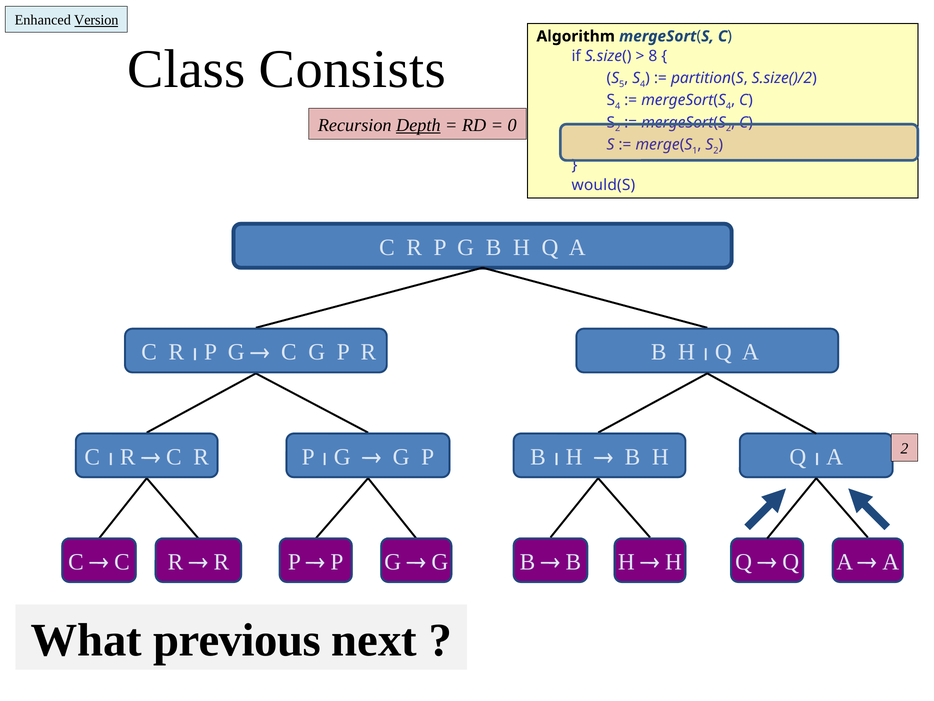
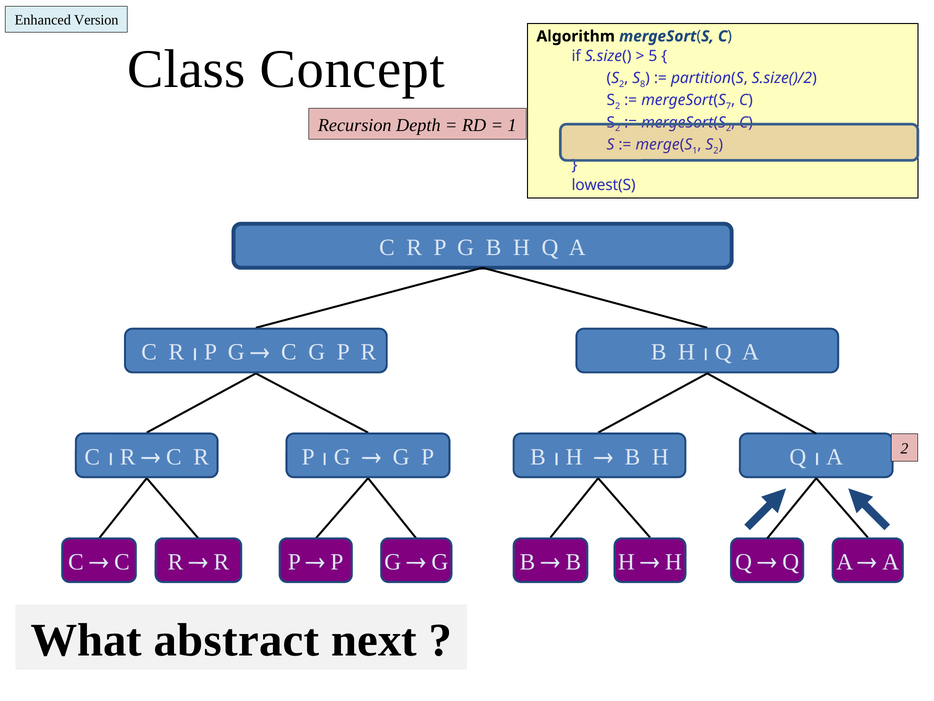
Version underline: present -> none
Consists: Consists -> Concept
8: 8 -> 5
5 at (622, 84): 5 -> 2
4 at (643, 84): 4 -> 8
4 at (618, 106): 4 -> 2
mergeSort(S 4: 4 -> 7
Depth underline: present -> none
0 at (512, 125): 0 -> 1
would(S: would(S -> lowest(S
previous: previous -> abstract
